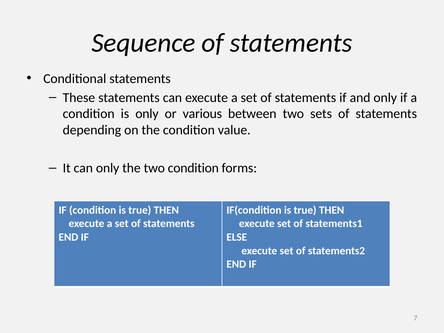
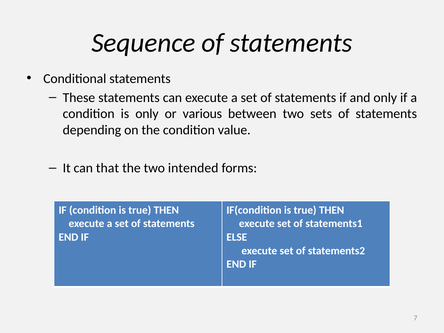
can only: only -> that
two condition: condition -> intended
